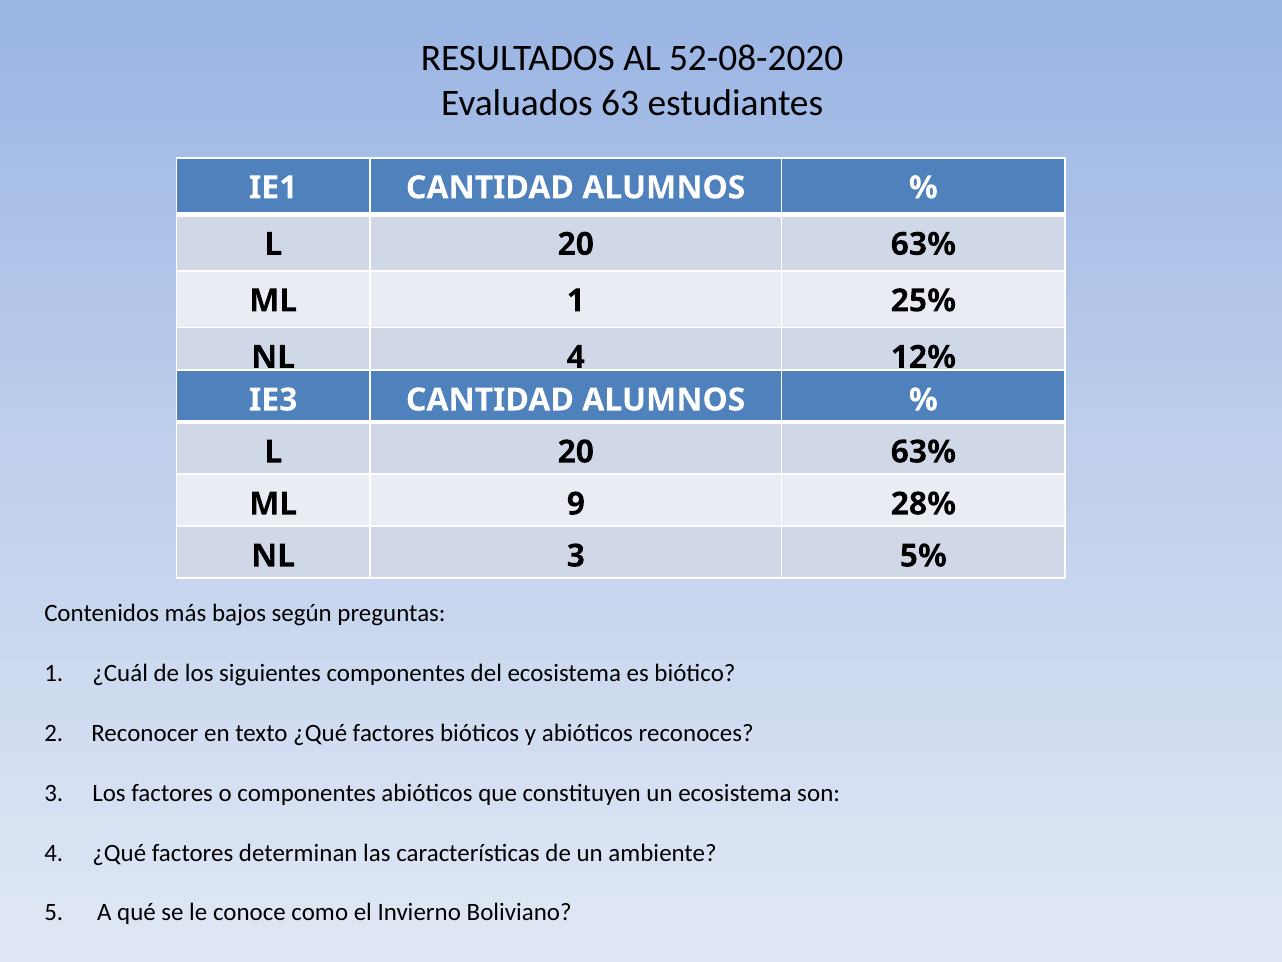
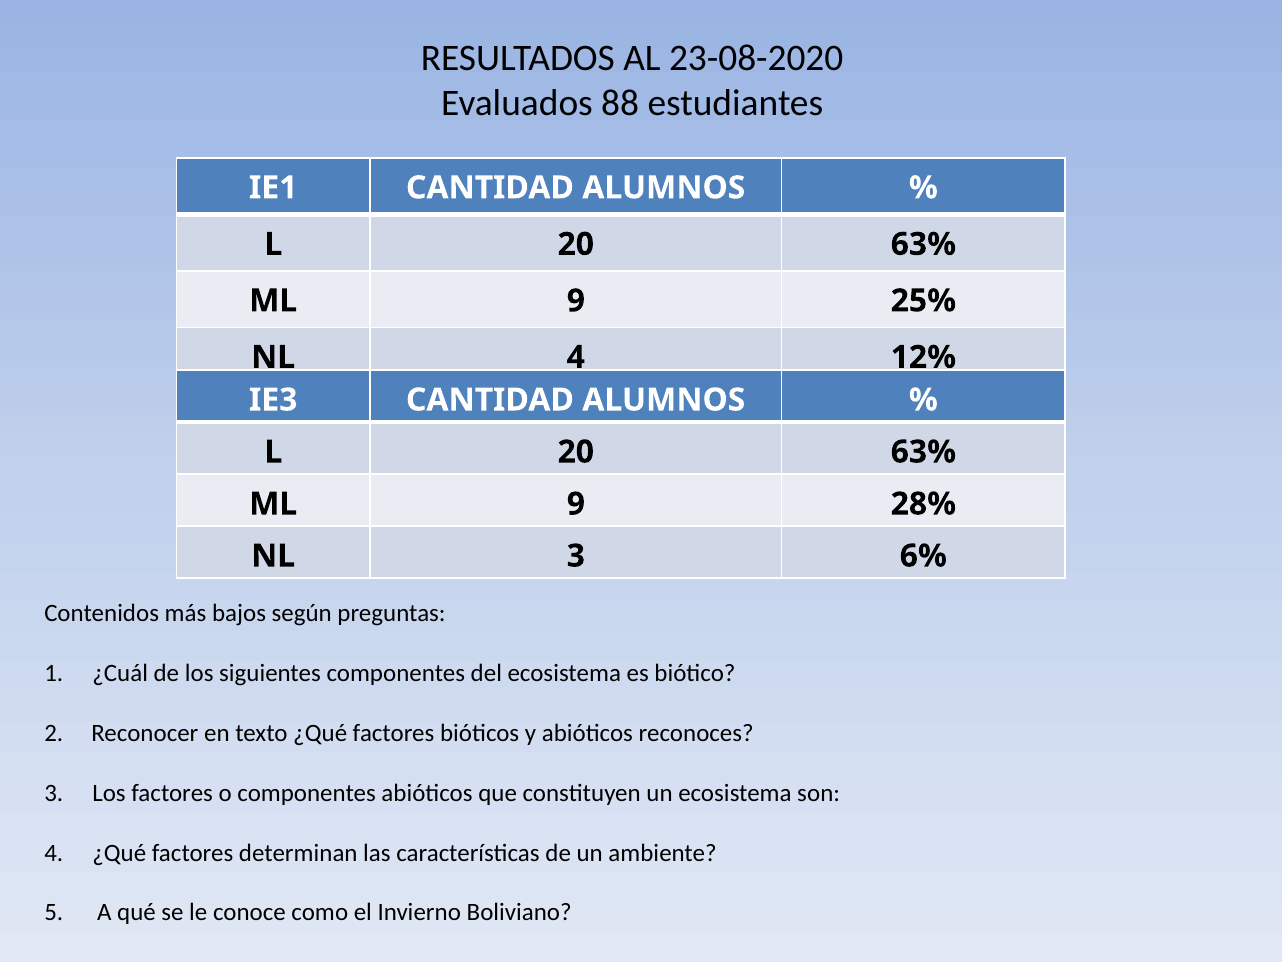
52-08-2020: 52-08-2020 -> 23-08-2020
63: 63 -> 88
1 at (576, 301): 1 -> 9
5%: 5% -> 6%
